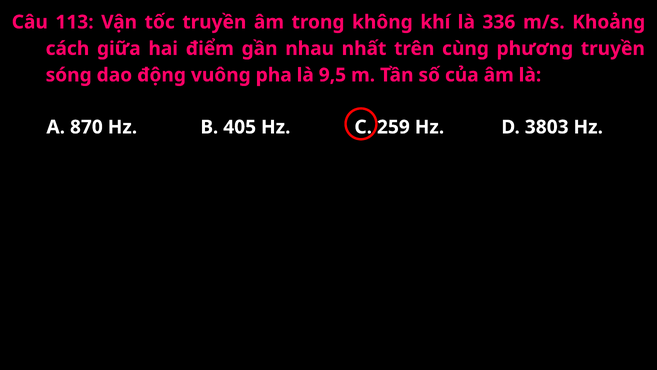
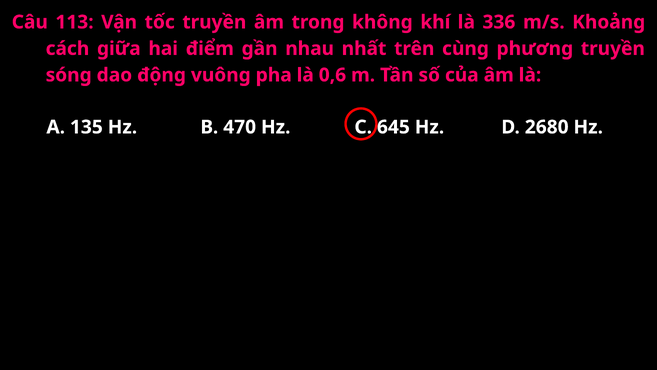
9,5: 9,5 -> 0,6
870: 870 -> 135
405: 405 -> 470
259: 259 -> 645
3803: 3803 -> 2680
